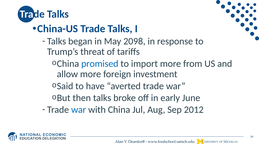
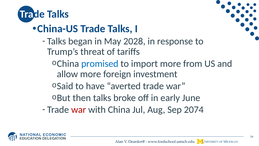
2098: 2098 -> 2028
war at (79, 110) colour: blue -> red
2012: 2012 -> 2074
